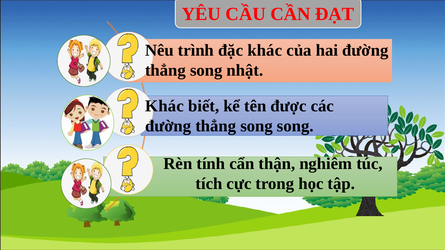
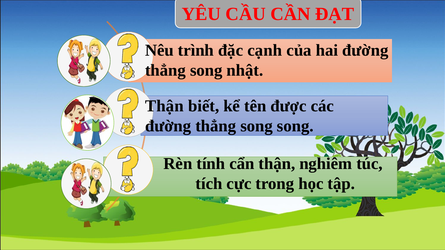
đặc khác: khác -> cạnh
Khác at (164, 106): Khác -> Thận
